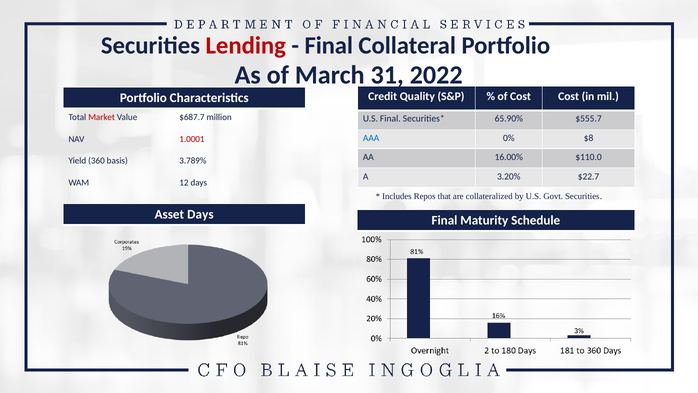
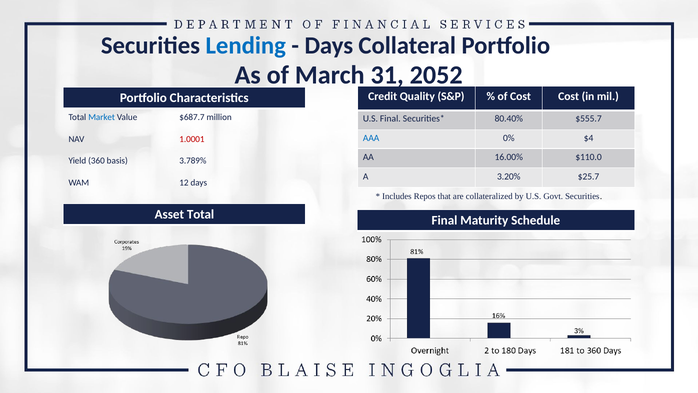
Lending colour: red -> blue
Final at (329, 46): Final -> Days
2022: 2022 -> 2052
Market colour: red -> blue
65.90%: 65.90% -> 80.40%
$8: $8 -> $4
$22.7: $22.7 -> $25.7
Asset Days: Days -> Total
